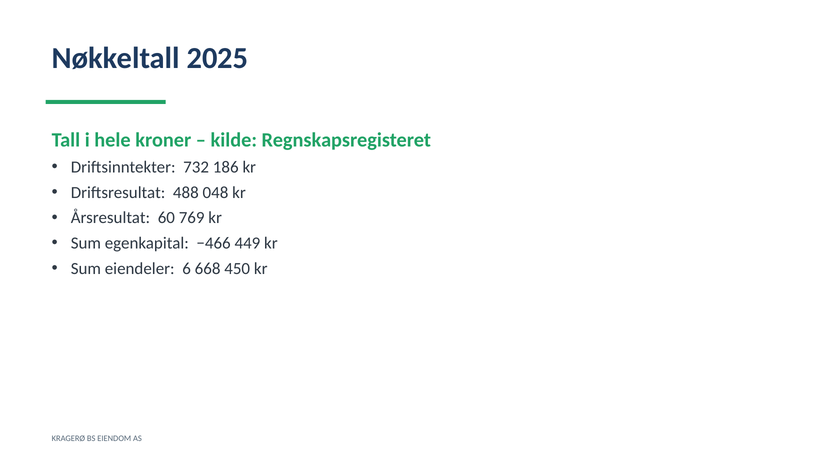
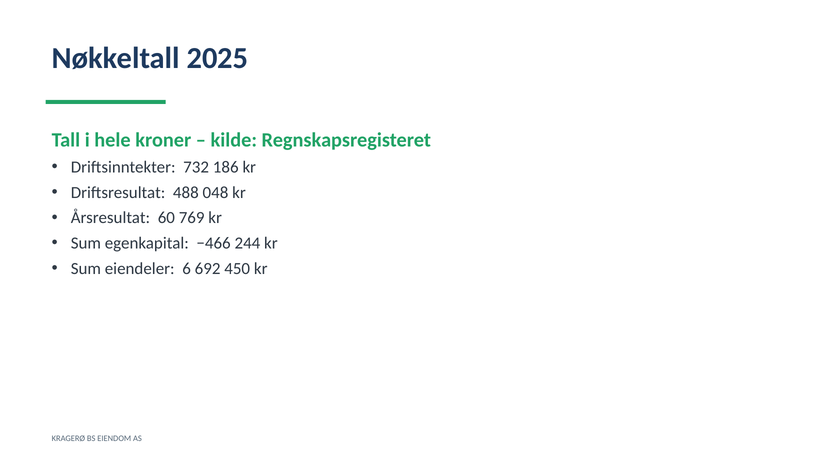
449: 449 -> 244
668: 668 -> 692
